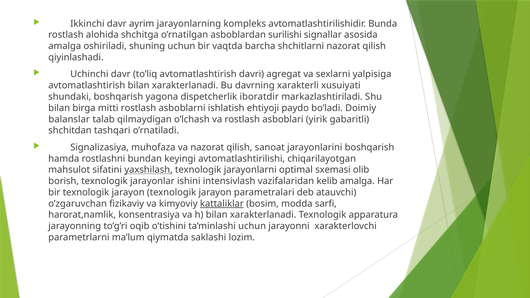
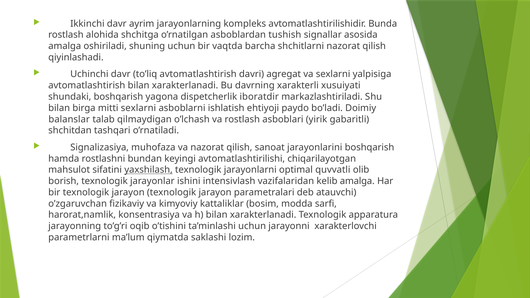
surilishi: surilishi -> tushish
mitti rostlash: rostlash -> sexlarni
sxemasi: sxemasi -> quvvatli
kattaliklar underline: present -> none
